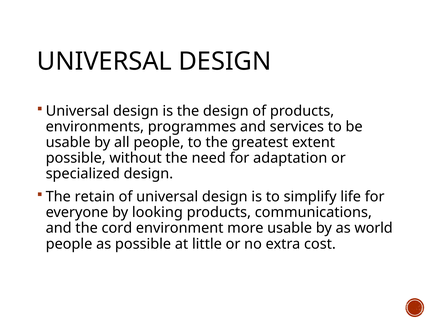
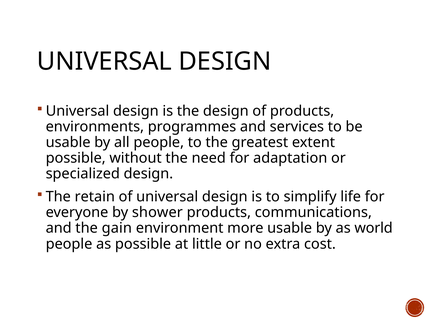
looking: looking -> shower
cord: cord -> gain
